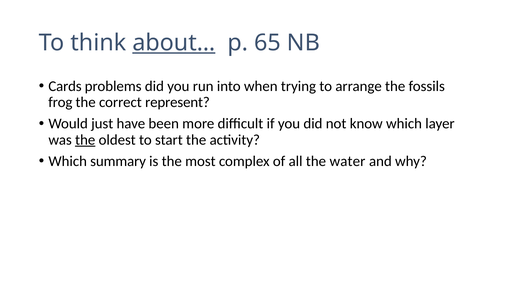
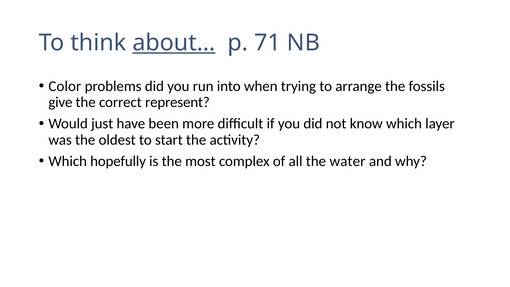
65: 65 -> 71
Cards: Cards -> Color
frog: frog -> give
the at (85, 140) underline: present -> none
summary: summary -> hopefully
